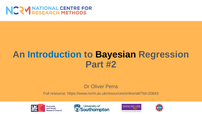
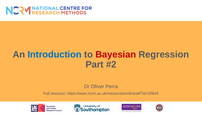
Bayesian colour: black -> red
